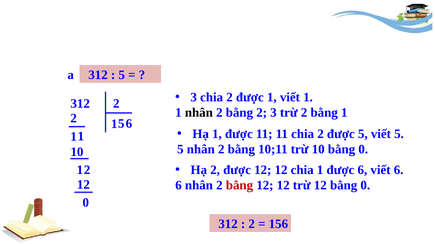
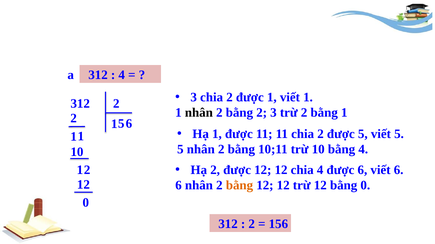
5 at (122, 75): 5 -> 4
10 bằng 0: 0 -> 4
chia 1: 1 -> 4
bằng at (239, 186) colour: red -> orange
